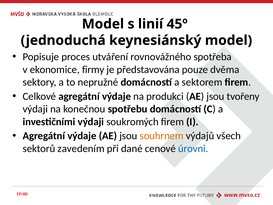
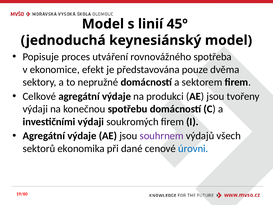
firmy: firmy -> efekt
souhrnem colour: orange -> purple
zavedením: zavedením -> ekonomika
